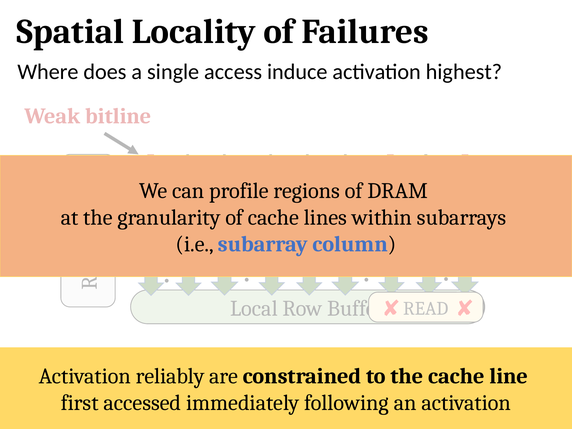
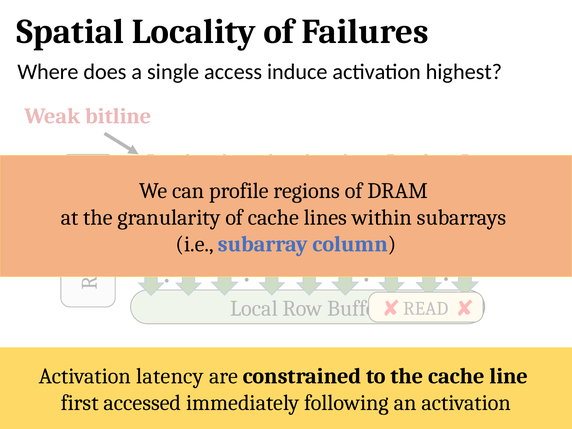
reliably: reliably -> latency
